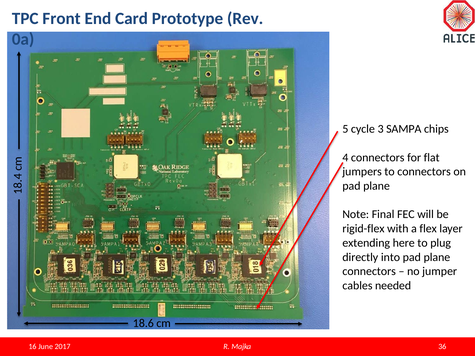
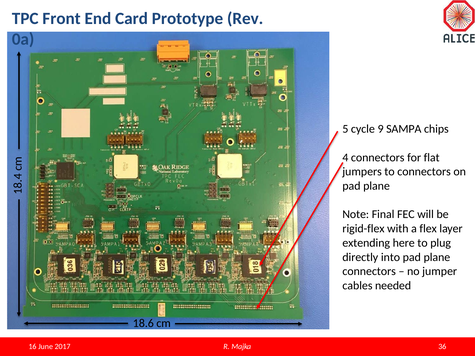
3: 3 -> 9
